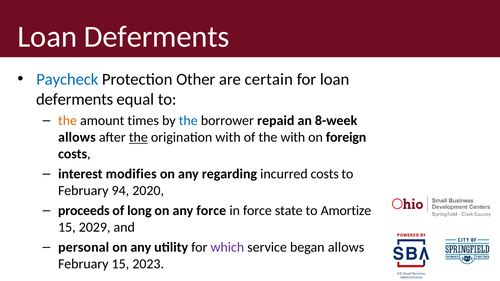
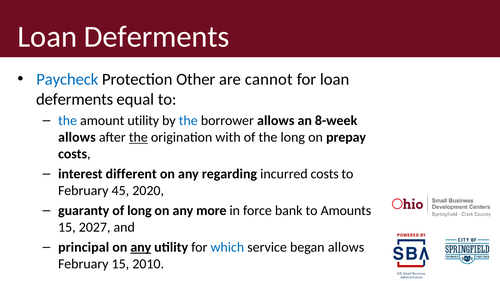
certain: certain -> cannot
the at (68, 121) colour: orange -> blue
amount times: times -> utility
borrower repaid: repaid -> allows
the with: with -> long
foreign: foreign -> prepay
modifies: modifies -> different
94: 94 -> 45
proceeds: proceeds -> guaranty
any force: force -> more
state: state -> bank
Amortize: Amortize -> Amounts
2029: 2029 -> 2027
personal: personal -> principal
any at (141, 247) underline: none -> present
which colour: purple -> blue
2023: 2023 -> 2010
